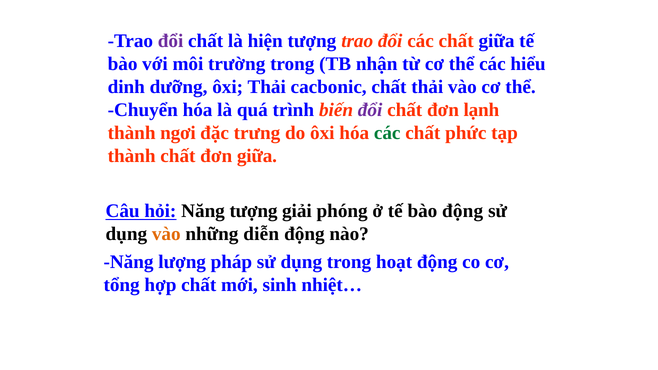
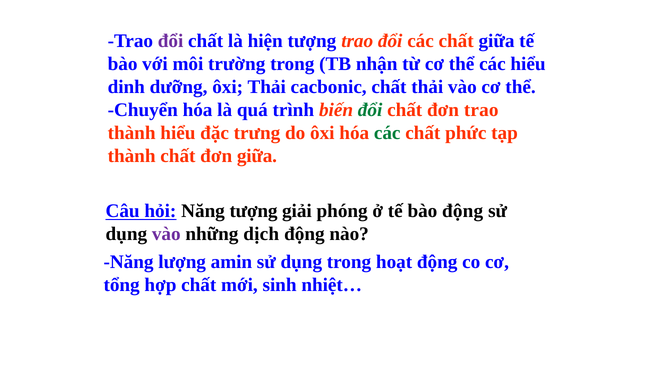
đổi at (370, 110) colour: purple -> green
đơn lạnh: lạnh -> trao
thành ngơi: ngơi -> hiểu
vào at (166, 234) colour: orange -> purple
diễn: diễn -> dịch
pháp: pháp -> amin
